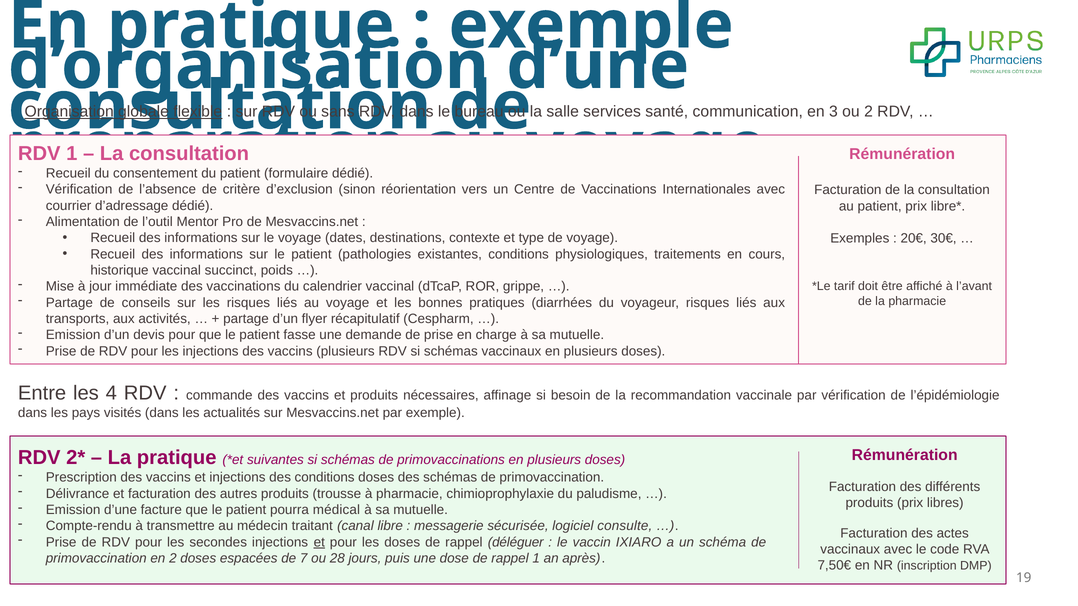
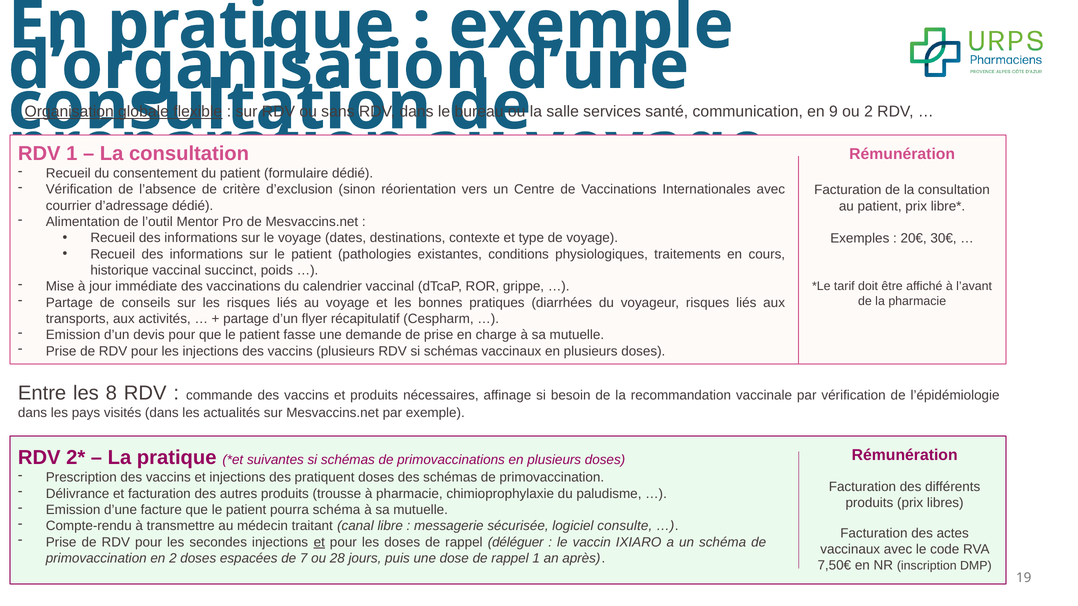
3: 3 -> 9
4: 4 -> 8
des conditions: conditions -> pratiquent
pourra médical: médical -> schéma
